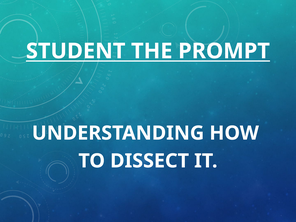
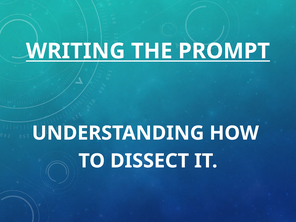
STUDENT: STUDENT -> WRITING
